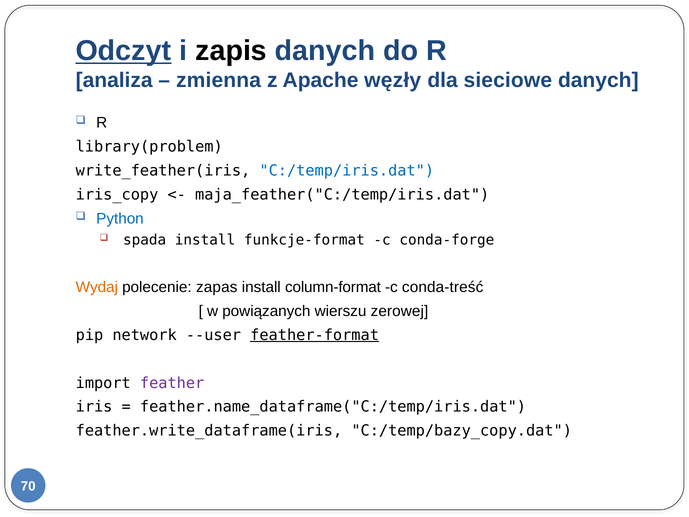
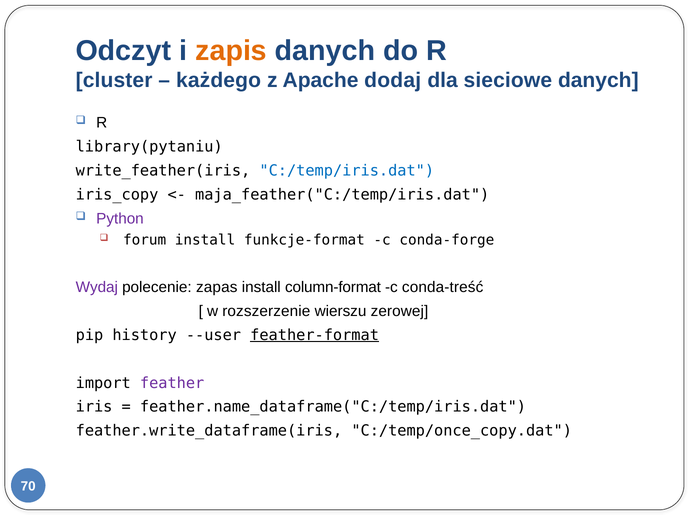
Odczyt underline: present -> none
zapis colour: black -> orange
analiza: analiza -> cluster
zmienna: zmienna -> każdego
węzły: węzły -> dodaj
library(problem: library(problem -> library(pytaniu
Python colour: blue -> purple
spada: spada -> forum
Wydaj colour: orange -> purple
powiązanych: powiązanych -> rozszerzenie
network: network -> history
C:/temp/bazy_copy.dat: C:/temp/bazy_copy.dat -> C:/temp/once_copy.dat
